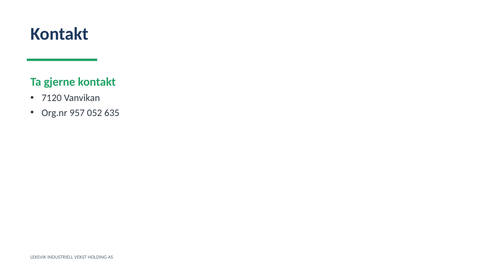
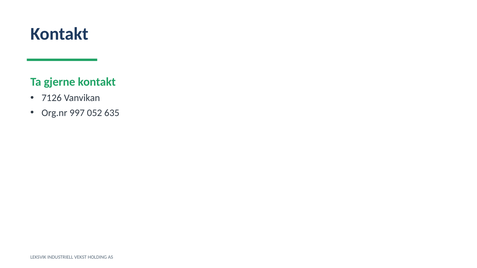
7120: 7120 -> 7126
957: 957 -> 997
